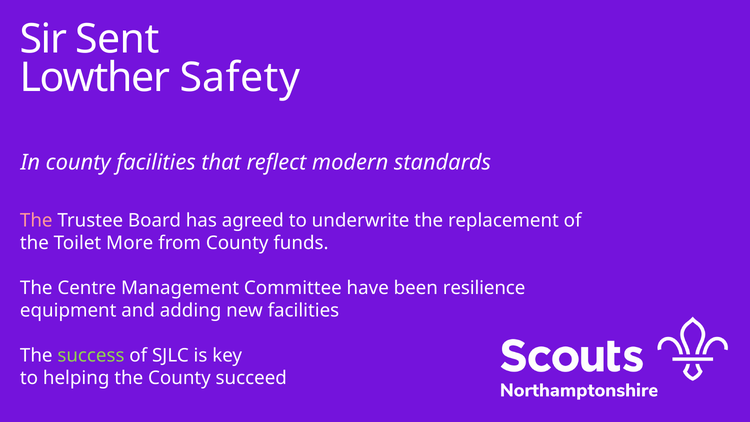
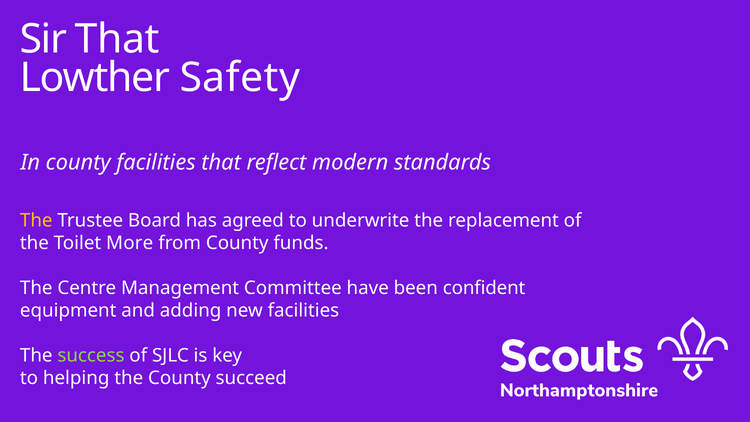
Sir Sent: Sent -> That
The at (36, 221) colour: pink -> yellow
resilience: resilience -> confident
